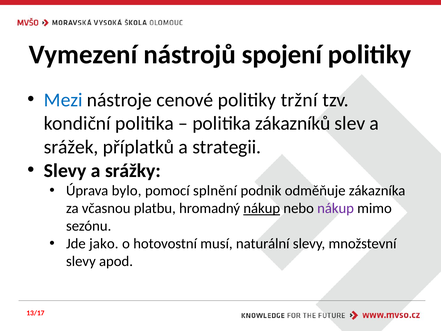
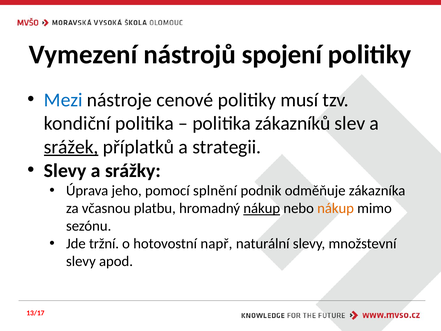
tržní: tržní -> musí
srážek underline: none -> present
bylo: bylo -> jeho
nákup at (336, 208) colour: purple -> orange
jako: jako -> tržní
musí: musí -> např
